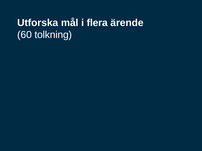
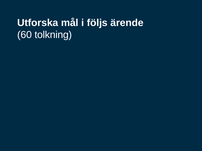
flera: flera -> följs
